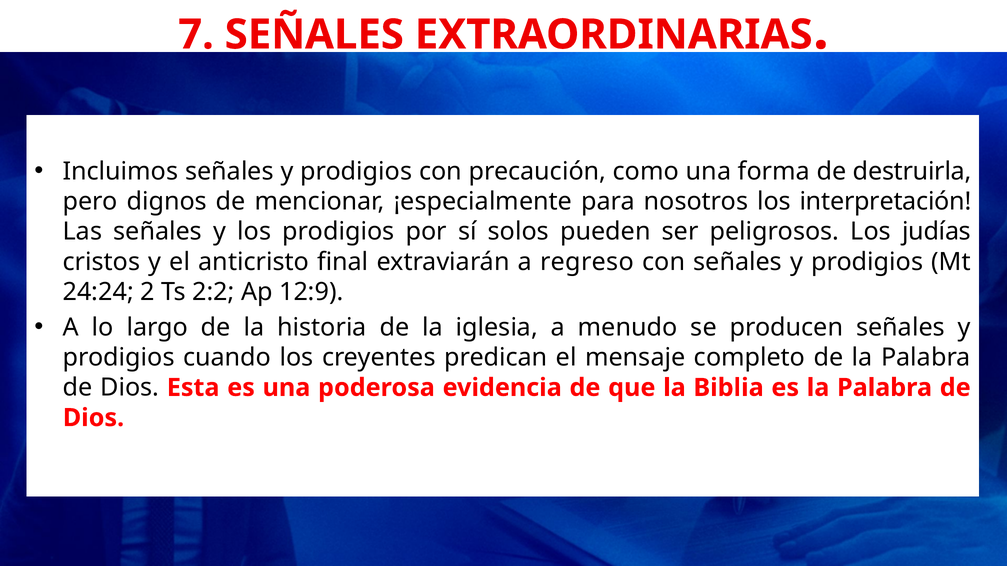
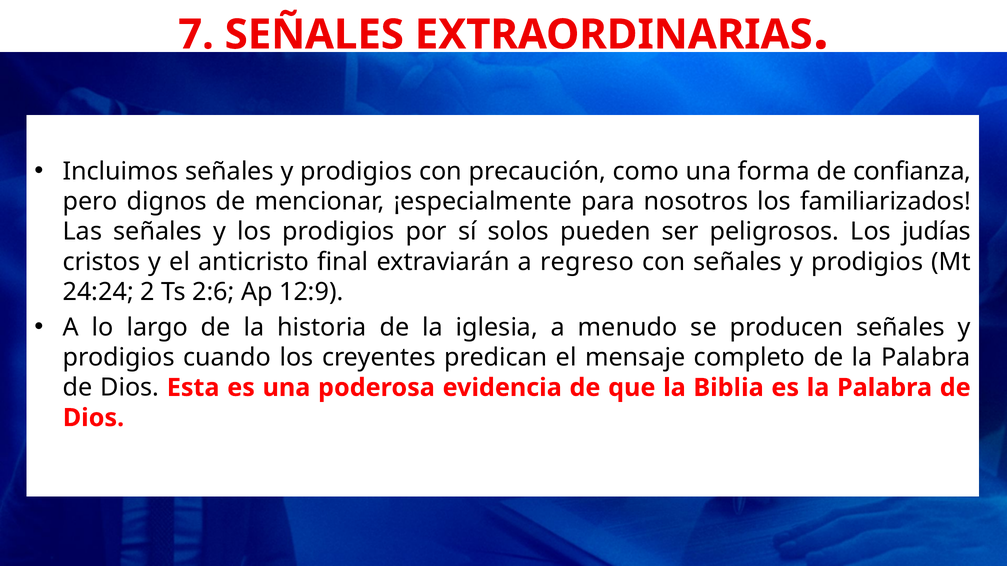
destruirla: destruirla -> confianza
interpretación: interpretación -> familiarizados
2:2: 2:2 -> 2:6
